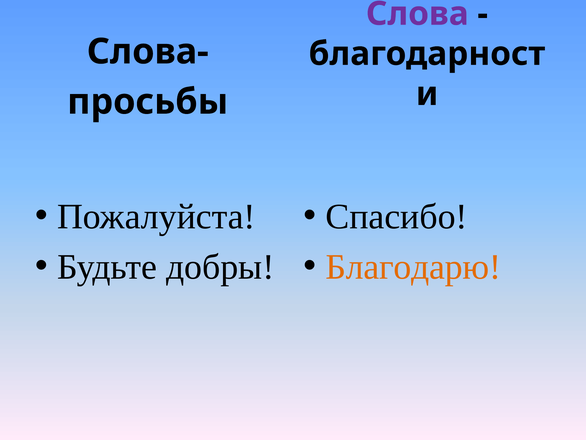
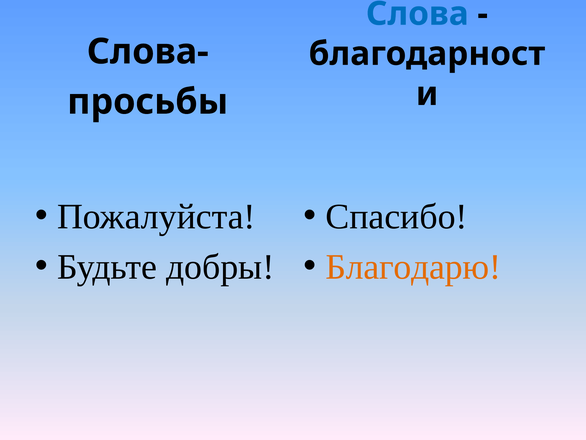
Слова colour: purple -> blue
